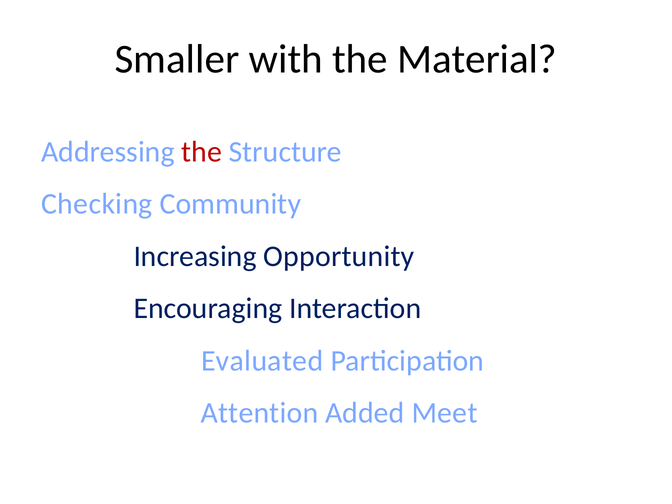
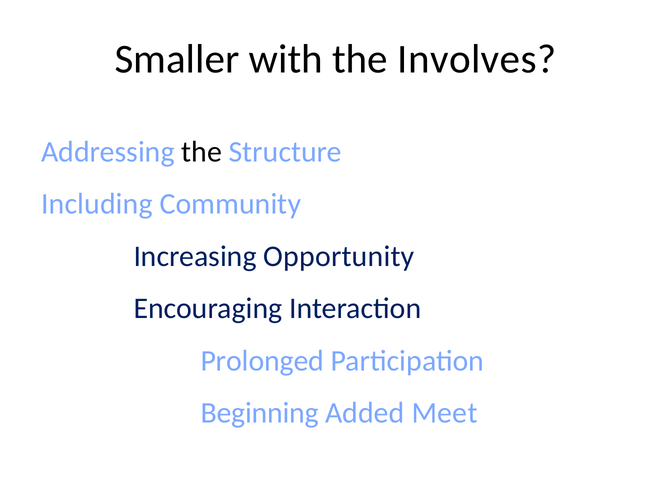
Material: Material -> Involves
the at (202, 152) colour: red -> black
Checking: Checking -> Including
Evaluated: Evaluated -> Prolonged
Attention: Attention -> Beginning
